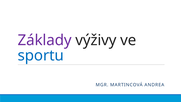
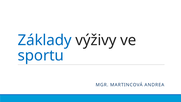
Základy colour: purple -> blue
